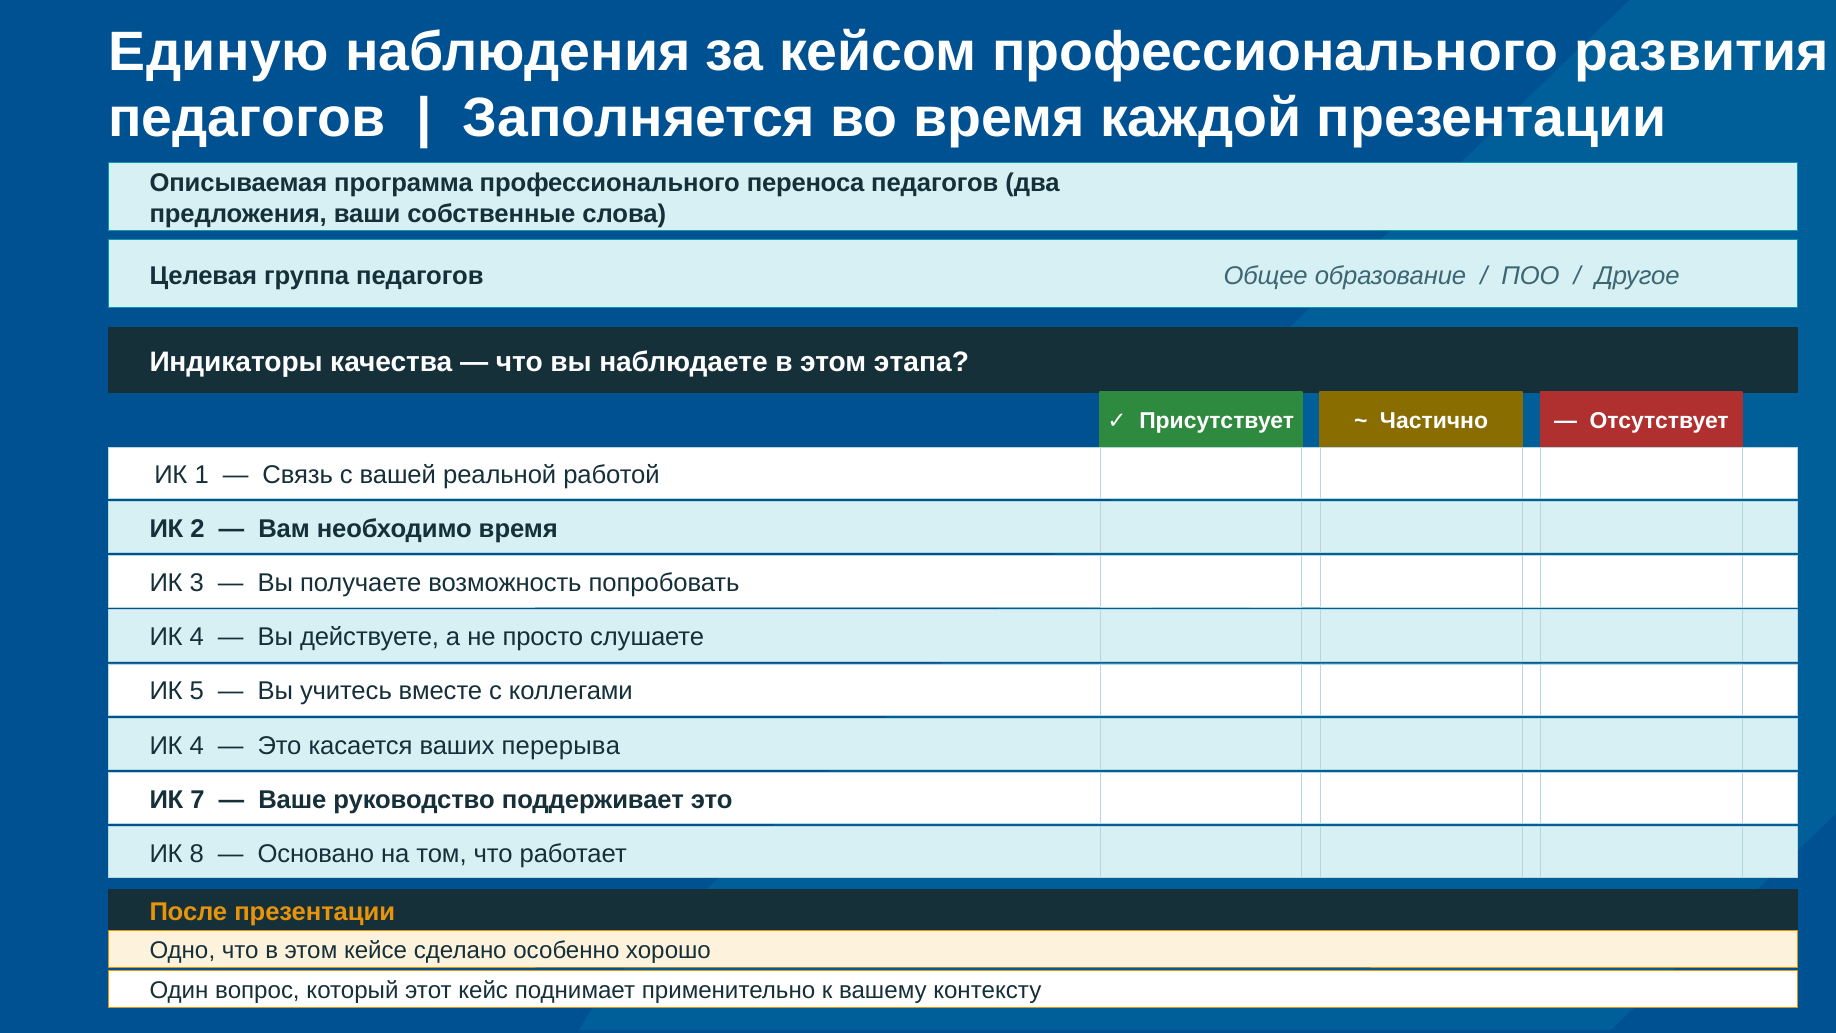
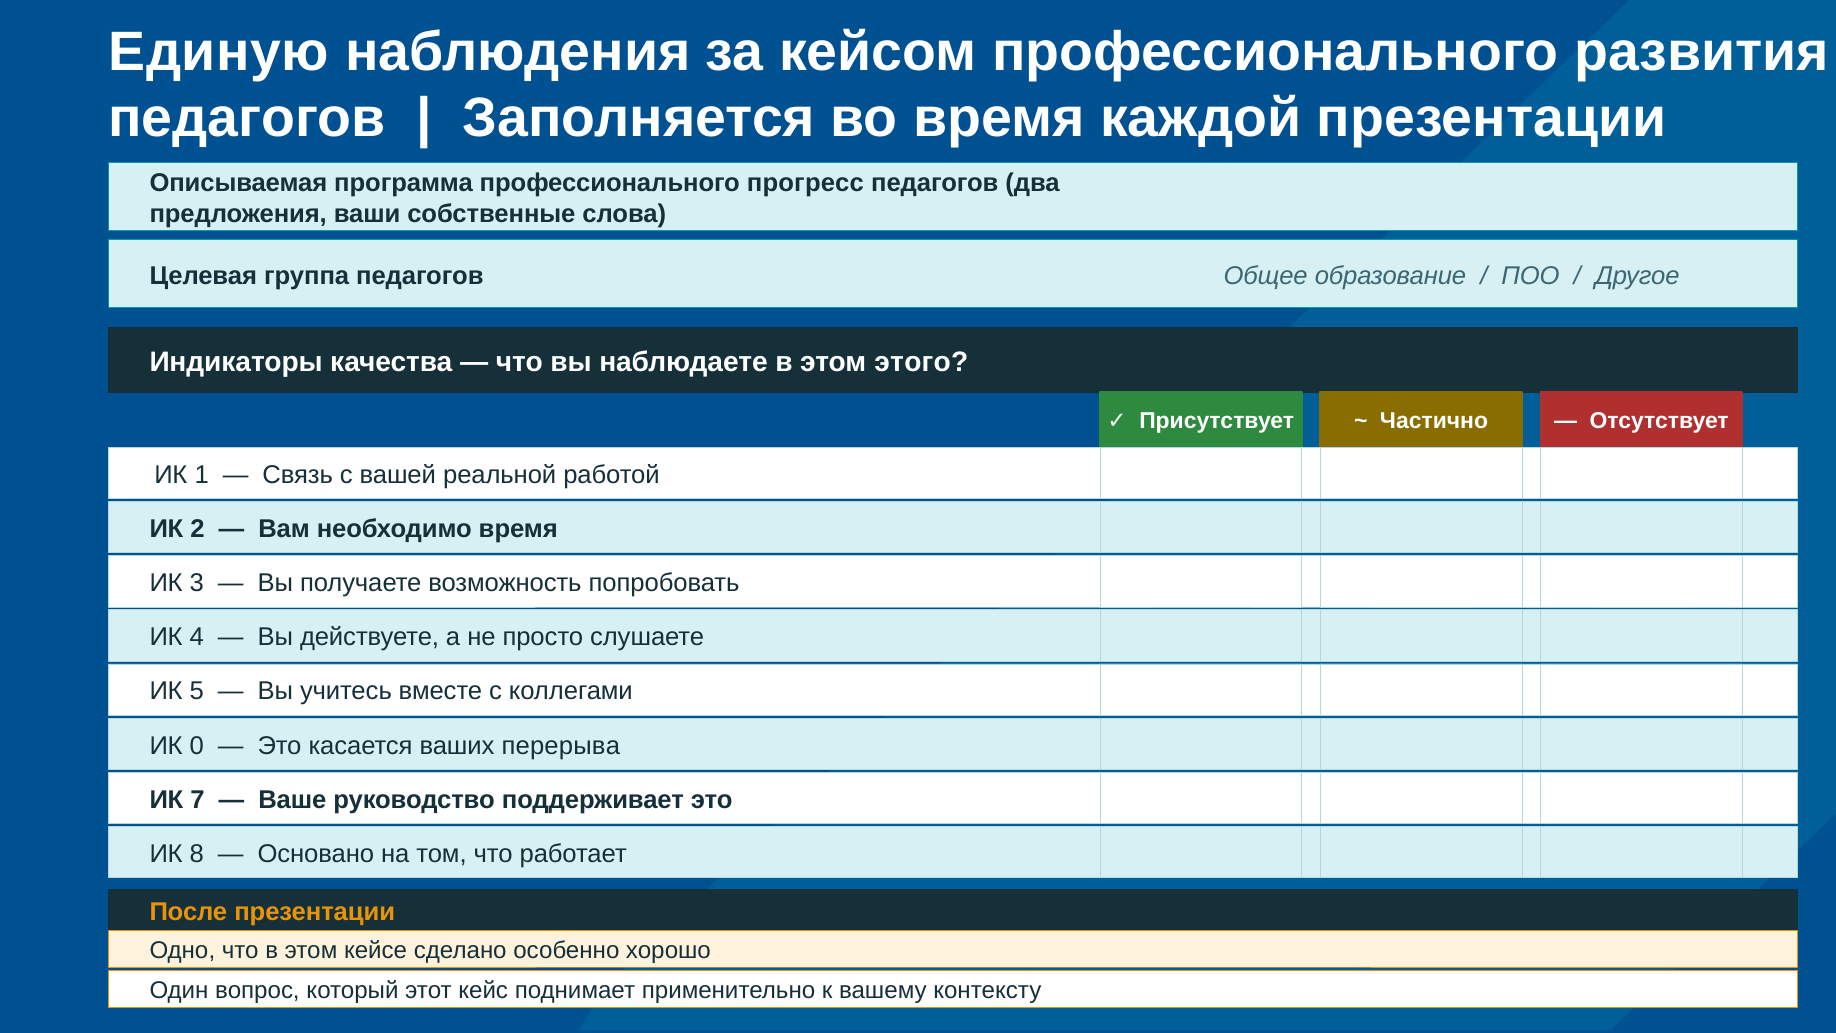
переноса: переноса -> прогресс
этапа: этапа -> этого
4 at (197, 745): 4 -> 0
